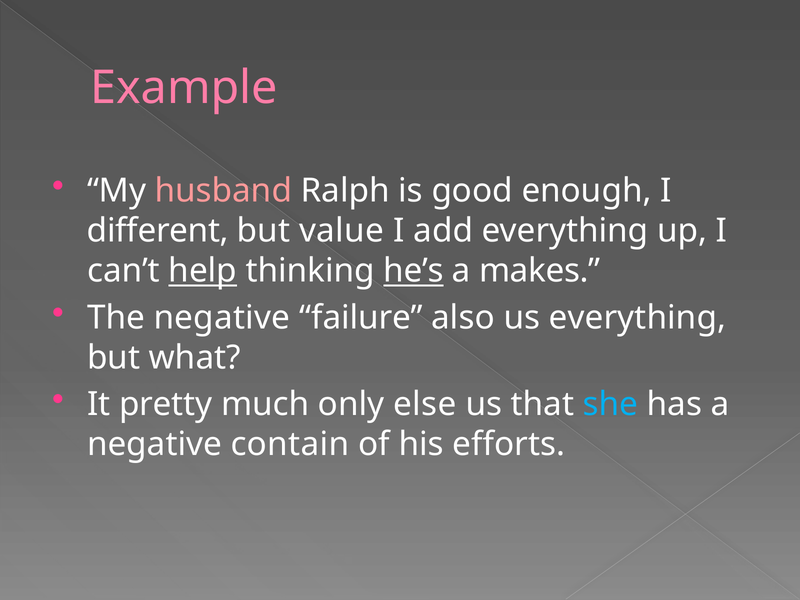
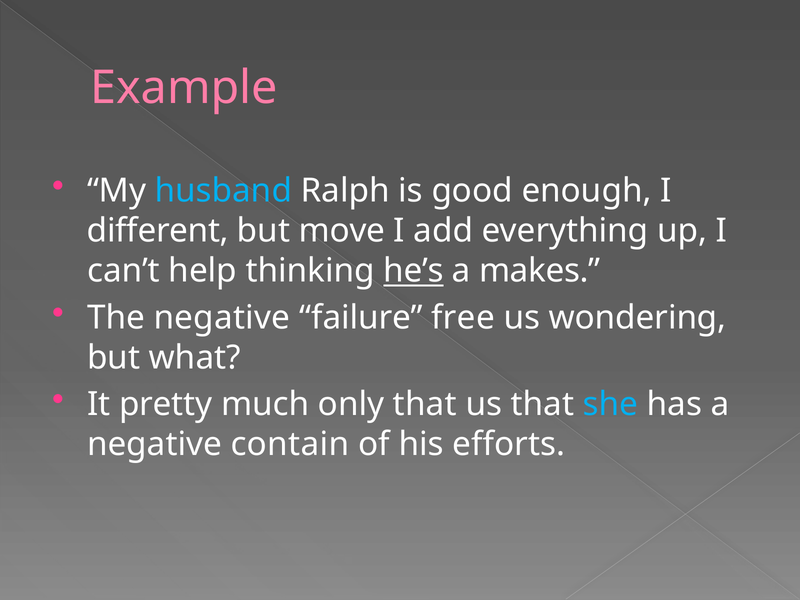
husband colour: pink -> light blue
value: value -> move
help underline: present -> none
also: also -> free
us everything: everything -> wondering
only else: else -> that
